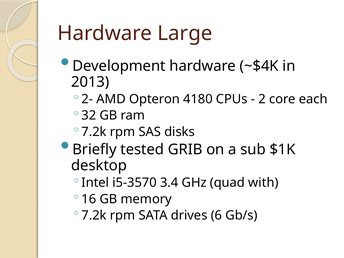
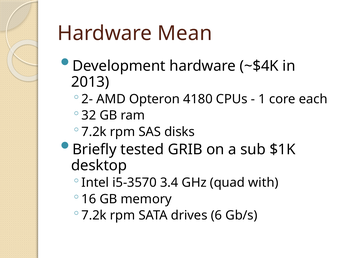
Large: Large -> Mean
2: 2 -> 1
